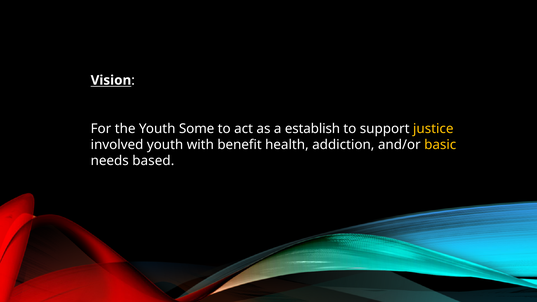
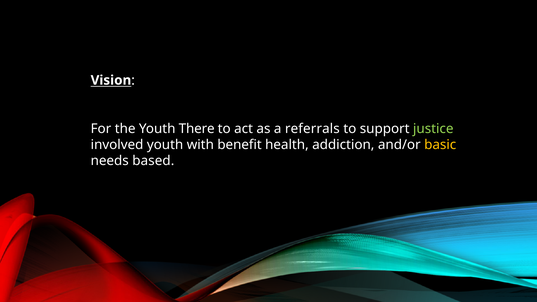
Some: Some -> There
establish: establish -> referrals
justice colour: yellow -> light green
